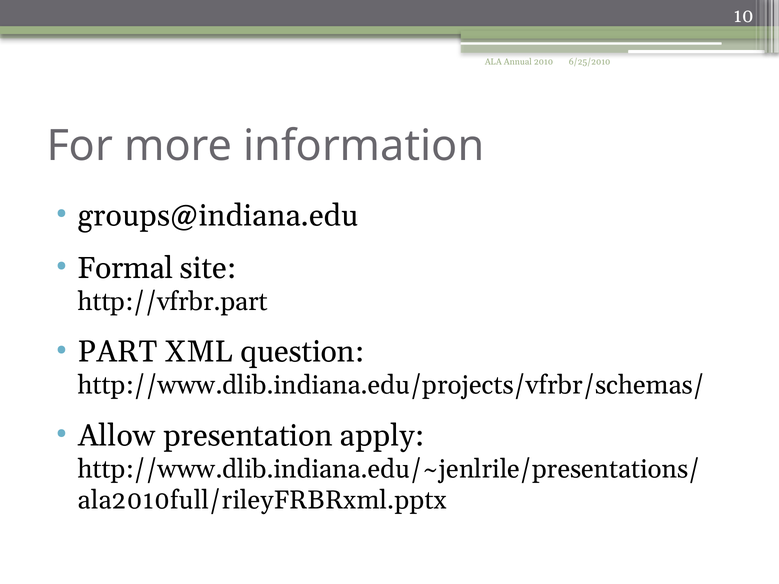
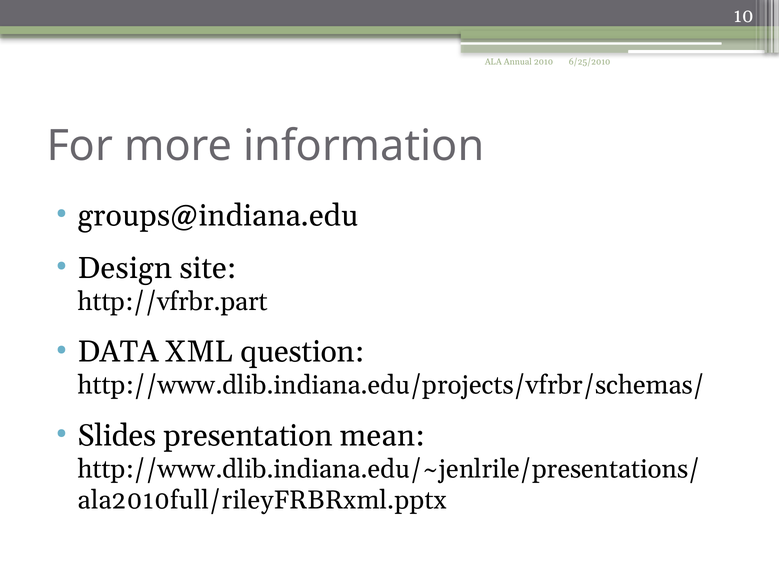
Formal: Formal -> Design
PART: PART -> DATA
Allow: Allow -> Slides
apply: apply -> mean
